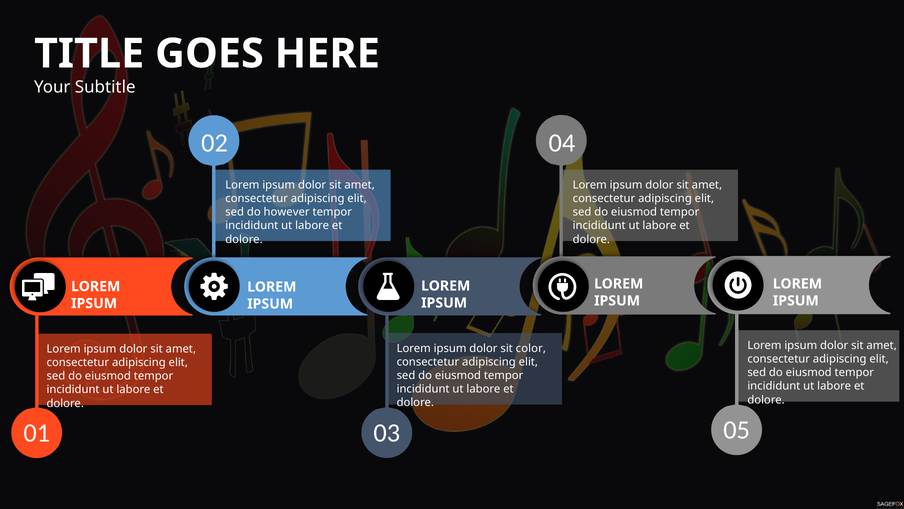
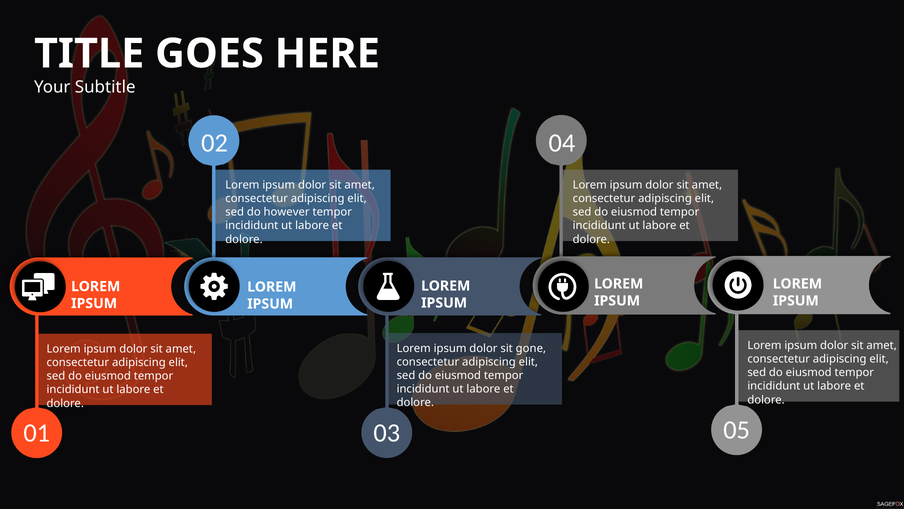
color: color -> gone
